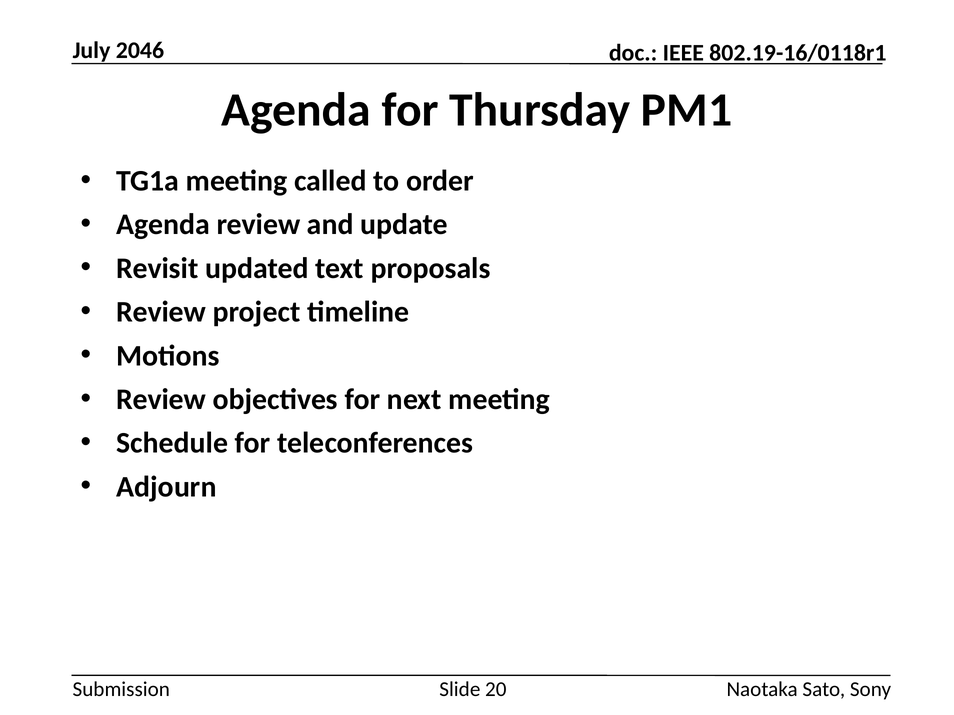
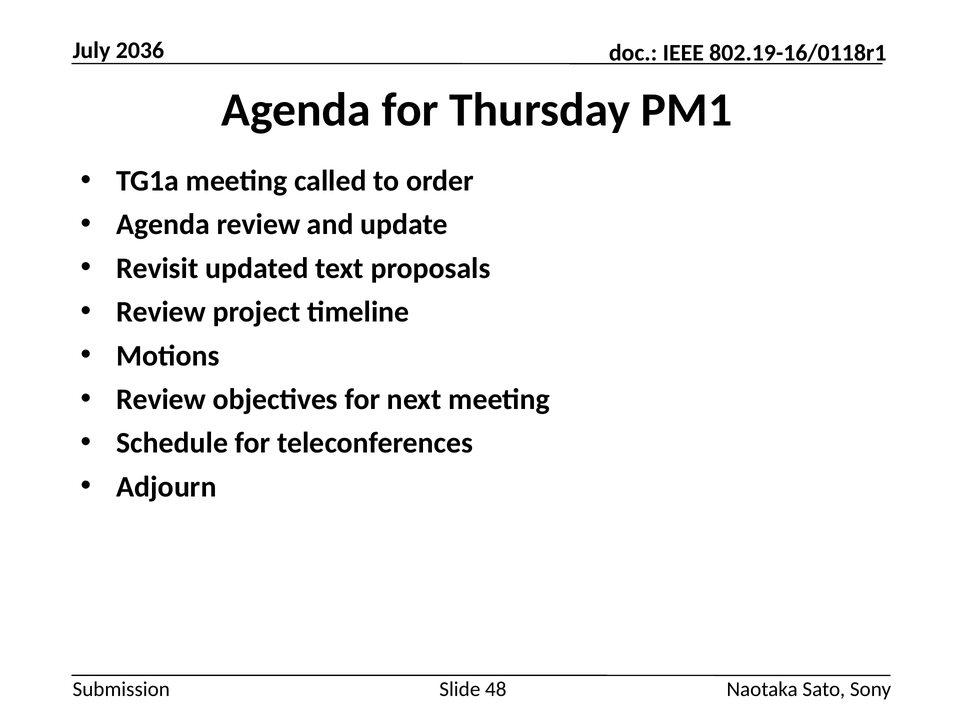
2046: 2046 -> 2036
20: 20 -> 48
